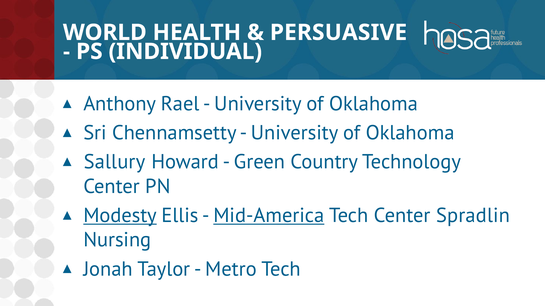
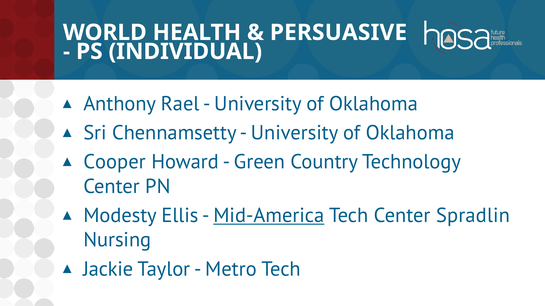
Sallury: Sallury -> Cooper
Modesty underline: present -> none
Jonah: Jonah -> Jackie
